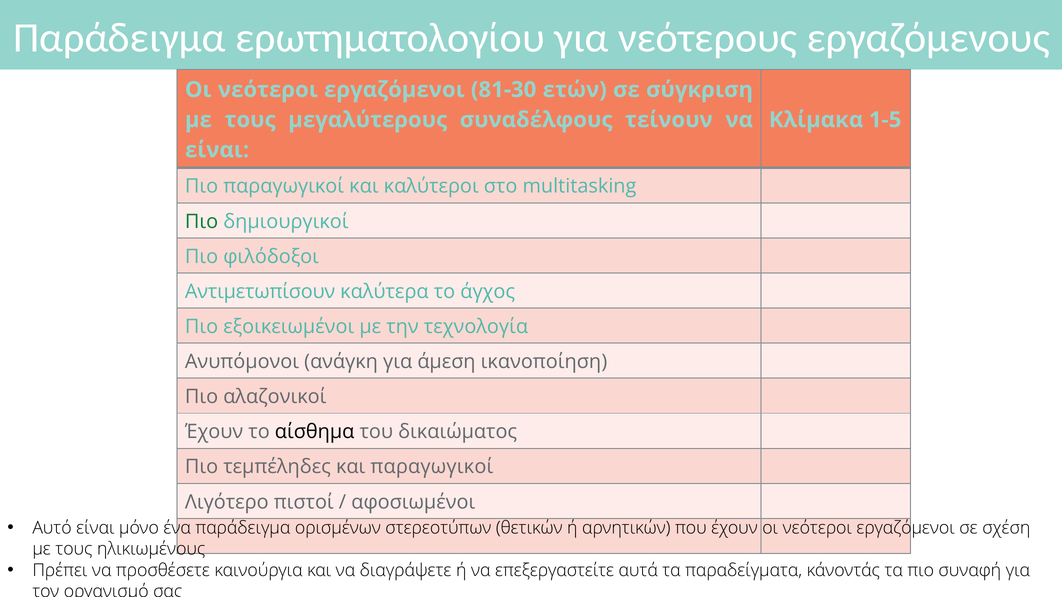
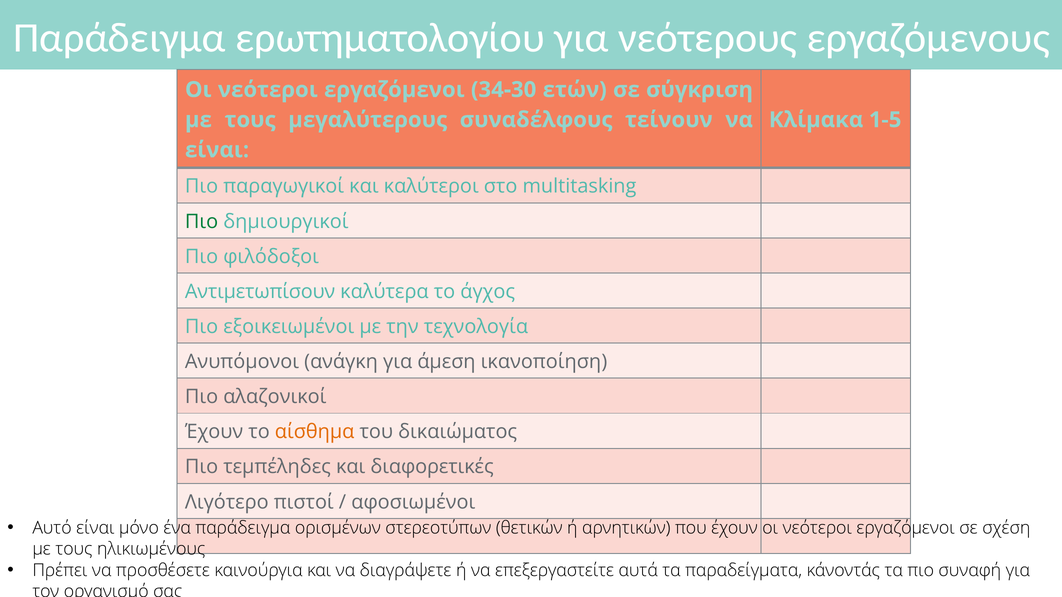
81-30: 81-30 -> 34-30
αίσθημα colour: black -> orange
και παραγωγικοί: παραγωγικοί -> διαφορετικές
